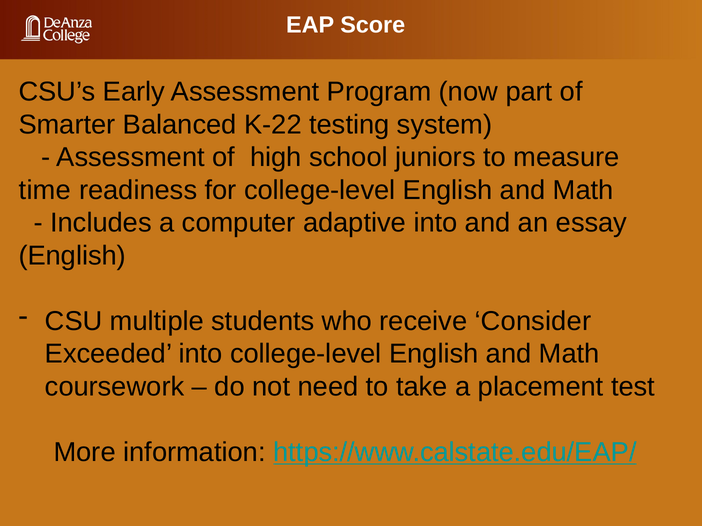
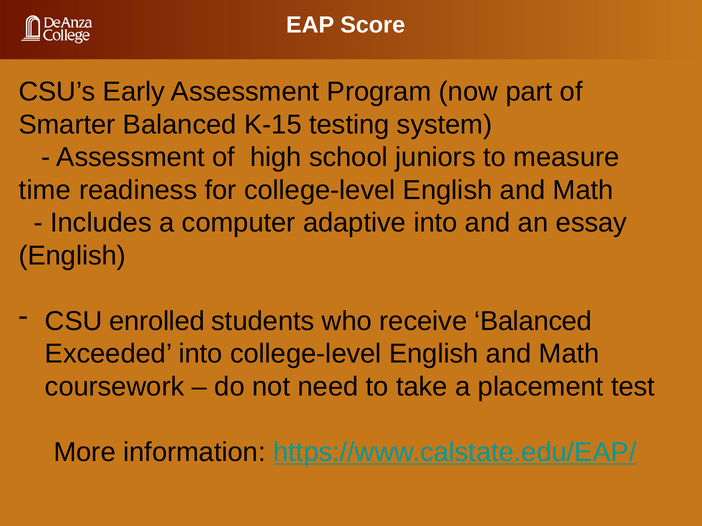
K-22: K-22 -> K-15
multiple: multiple -> enrolled
receive Consider: Consider -> Balanced
